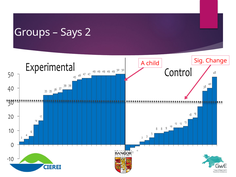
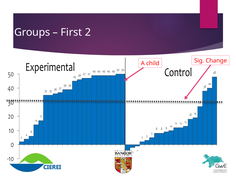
Says: Says -> First
